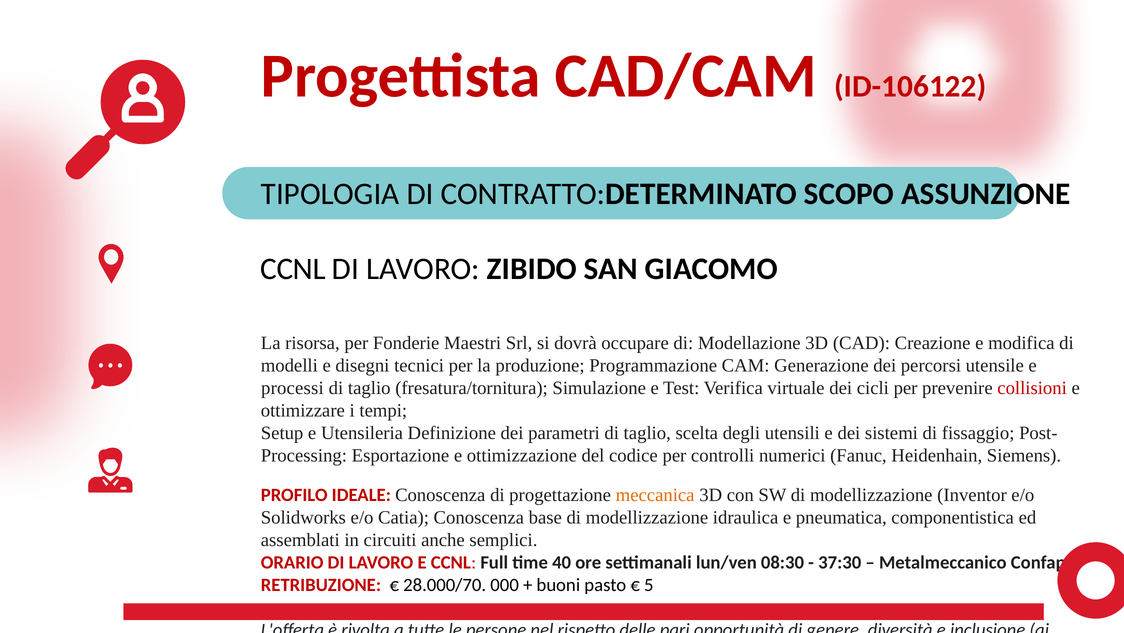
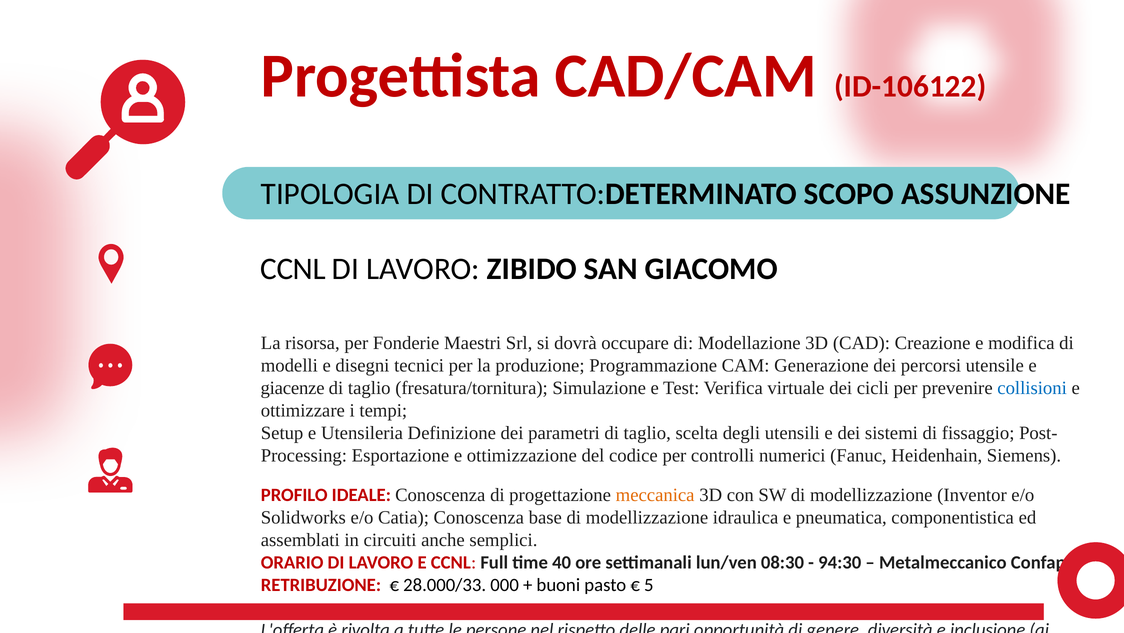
processi: processi -> giacenze
collisioni colour: red -> blue
37:30: 37:30 -> 94:30
28.000/70: 28.000/70 -> 28.000/33
